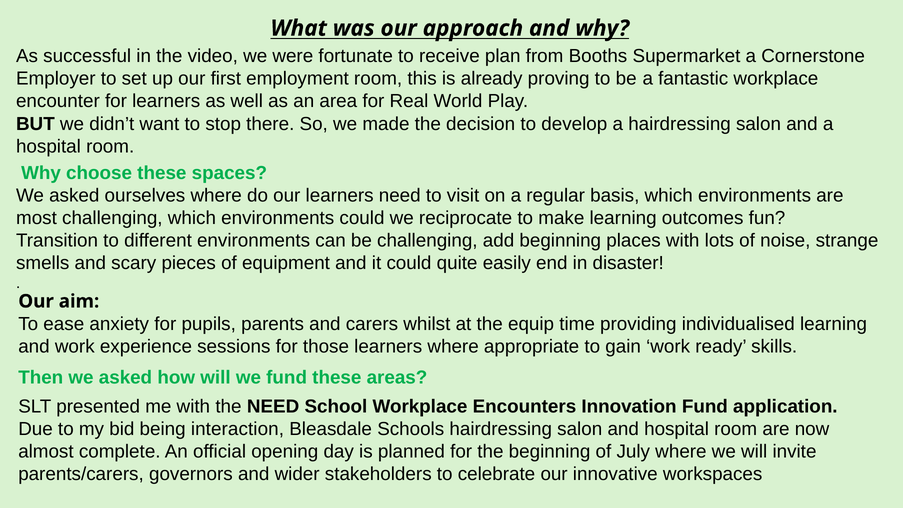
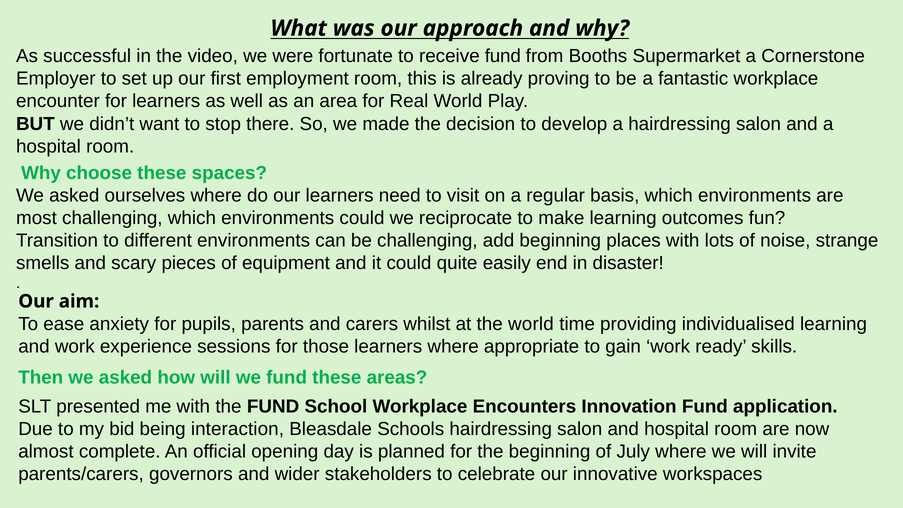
receive plan: plan -> fund
the equip: equip -> world
the NEED: NEED -> FUND
